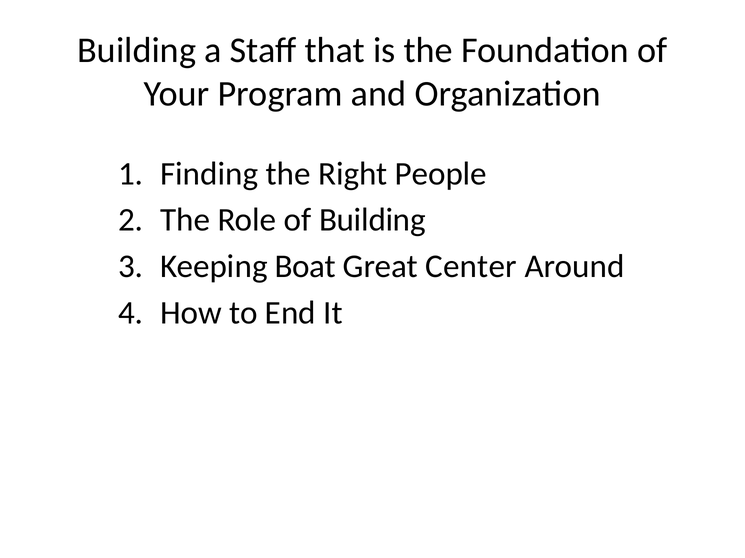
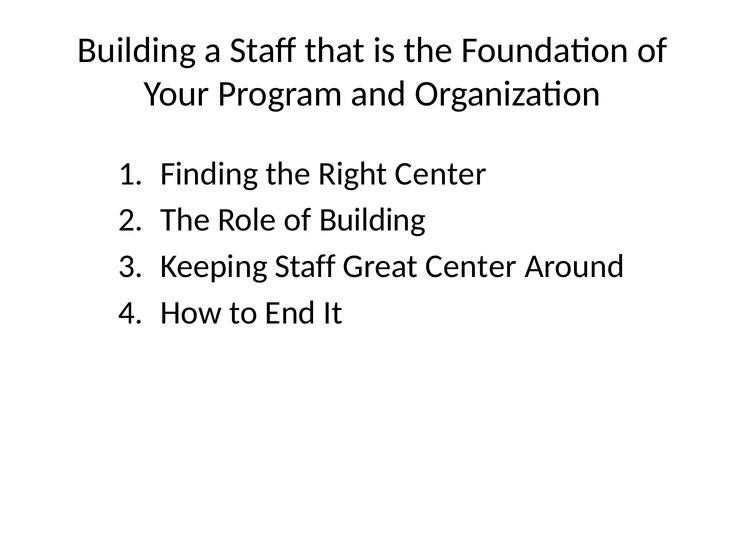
Right People: People -> Center
Keeping Boat: Boat -> Staff
